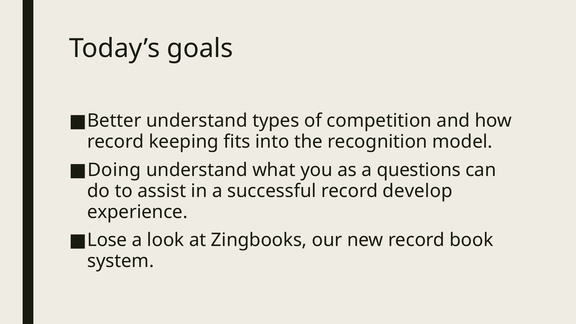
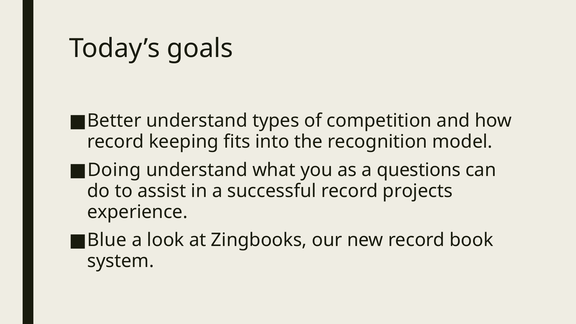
develop: develop -> projects
Lose: Lose -> Blue
